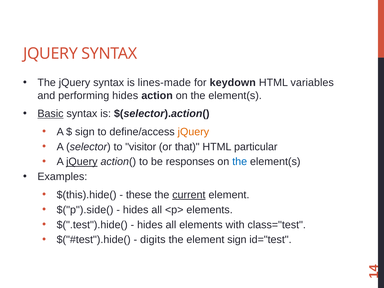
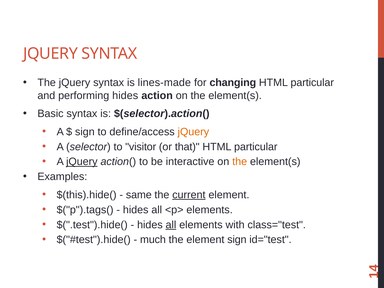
keydown: keydown -> changing
variables at (312, 83): variables -> particular
Basic underline: present -> none
responses: responses -> interactive
the at (240, 162) colour: blue -> orange
these: these -> same
$("p").side(: $("p").side( -> $("p").tags(
all at (171, 225) underline: none -> present
digits: digits -> much
